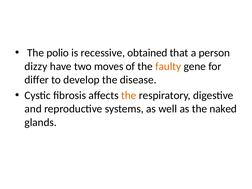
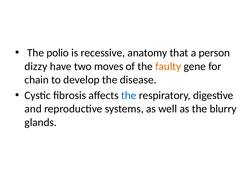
obtained: obtained -> anatomy
differ: differ -> chain
the at (129, 95) colour: orange -> blue
naked: naked -> blurry
